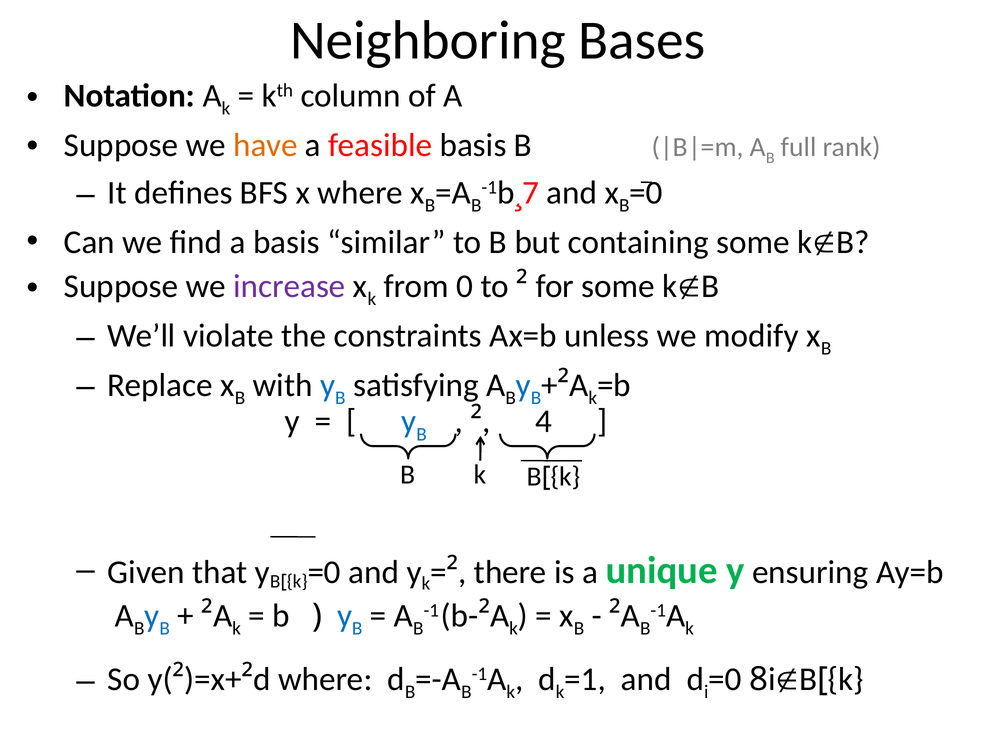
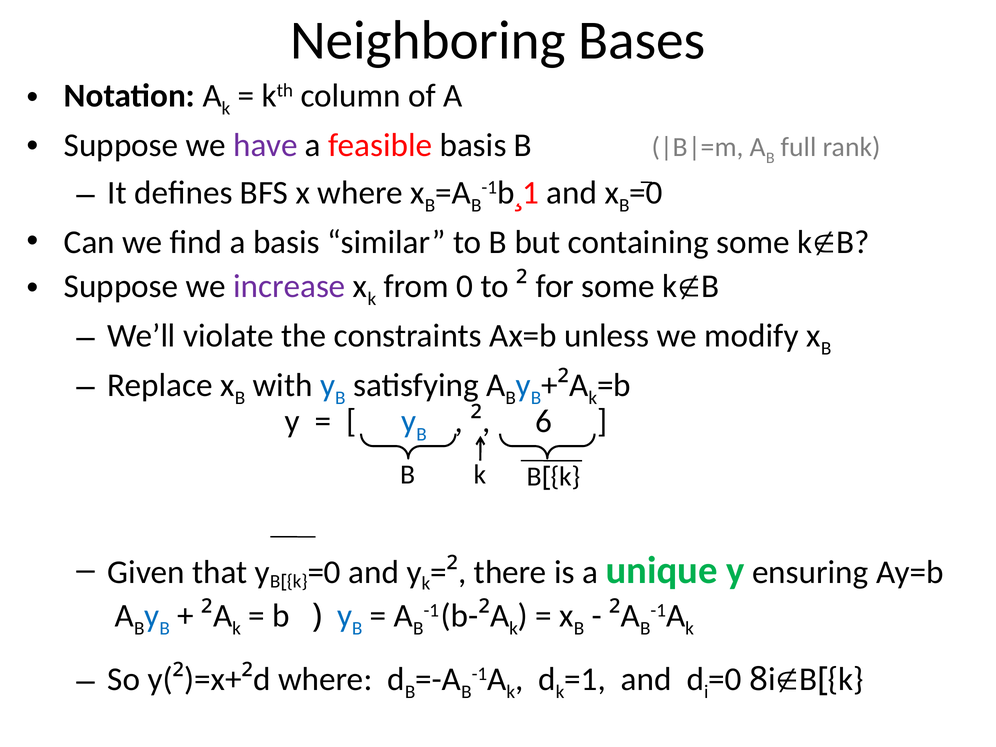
have colour: orange -> purple
7: 7 -> 1
4: 4 -> 6
